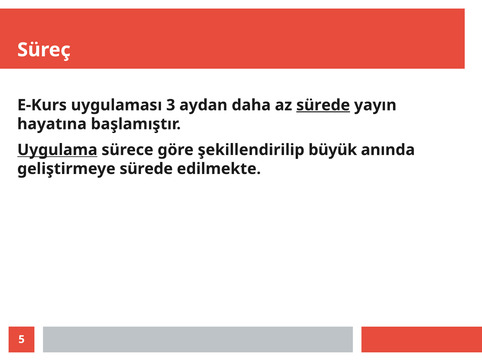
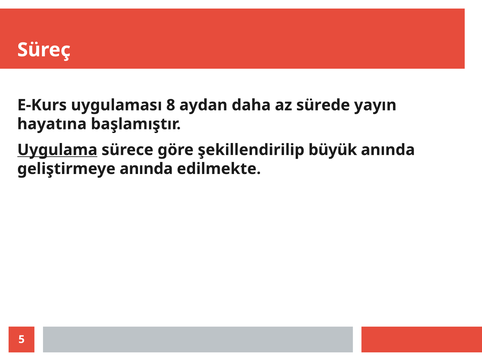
3: 3 -> 8
sürede at (323, 105) underline: present -> none
geliştirmeye sürede: sürede -> anında
